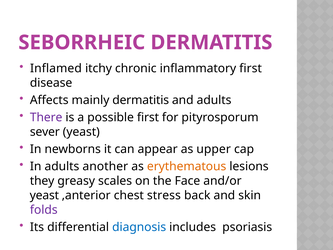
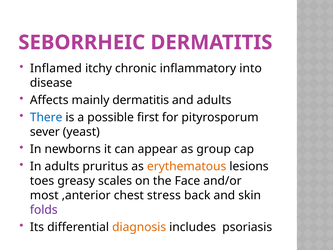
inflammatory first: first -> into
There colour: purple -> blue
upper: upper -> group
another: another -> pruritus
they: they -> toes
yeast at (44, 195): yeast -> most
diagnosis colour: blue -> orange
